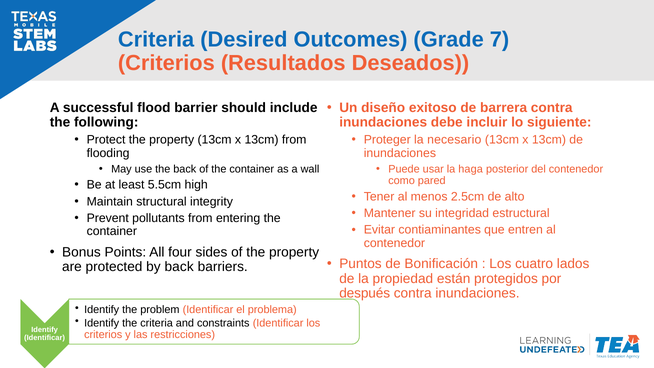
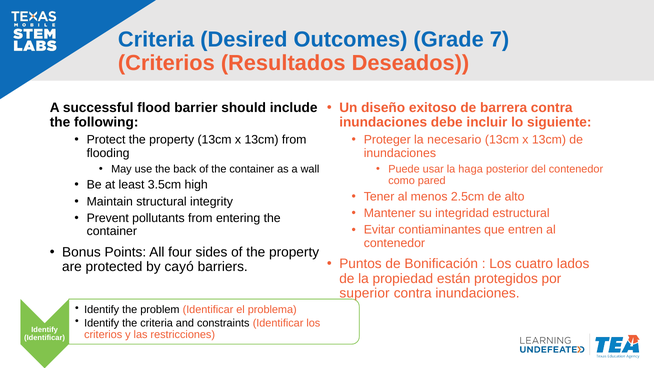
5.5cm: 5.5cm -> 3.5cm
by back: back -> cayó
después: después -> superior
